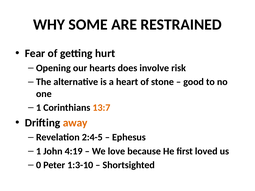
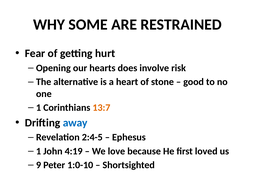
away colour: orange -> blue
0: 0 -> 9
1:3-10: 1:3-10 -> 1:0-10
